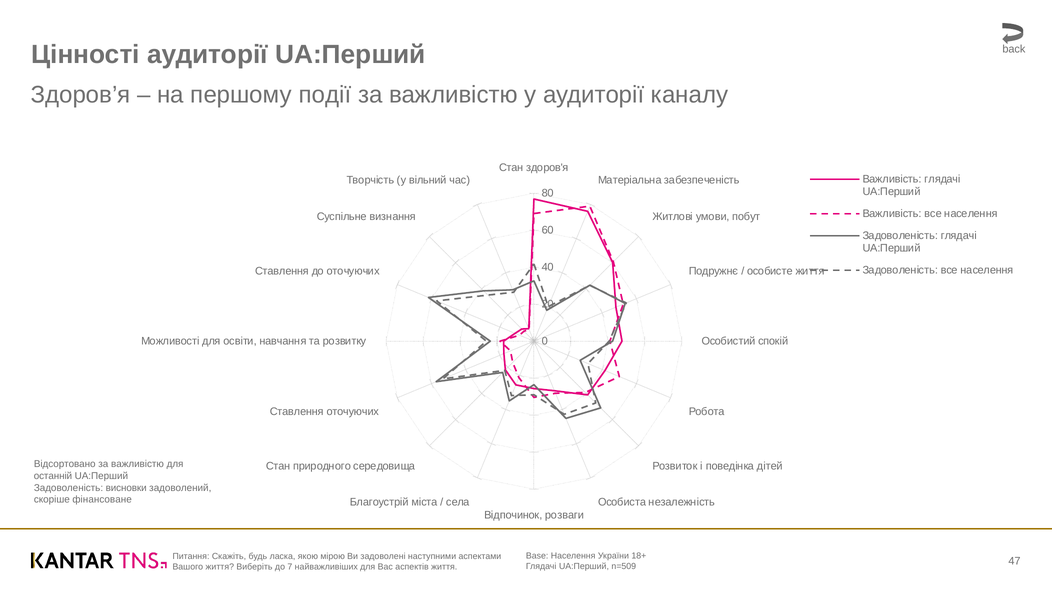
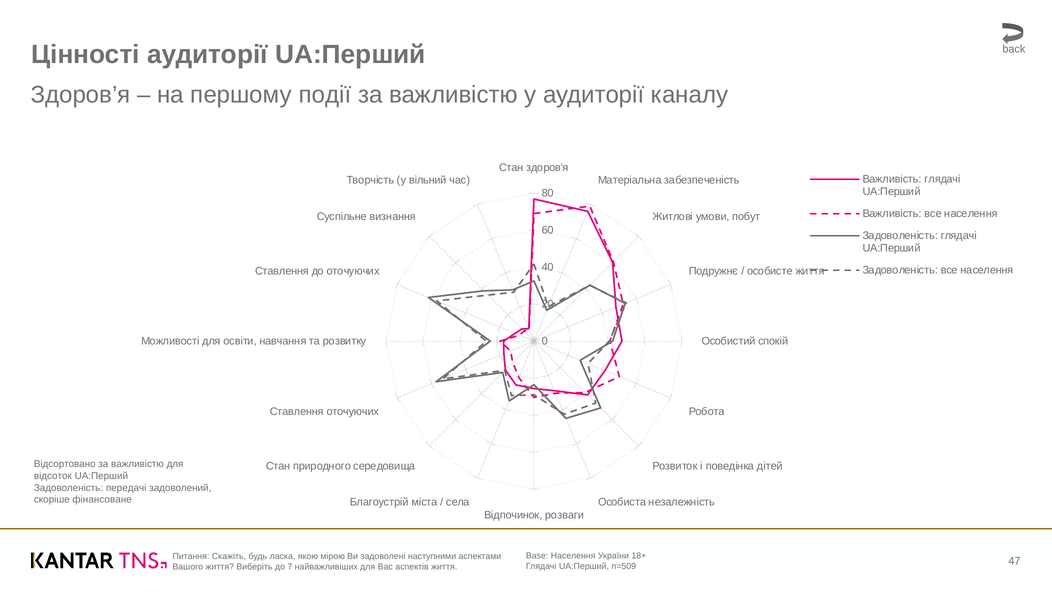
останній: останній -> відсоток
висновки: висновки -> передачі
